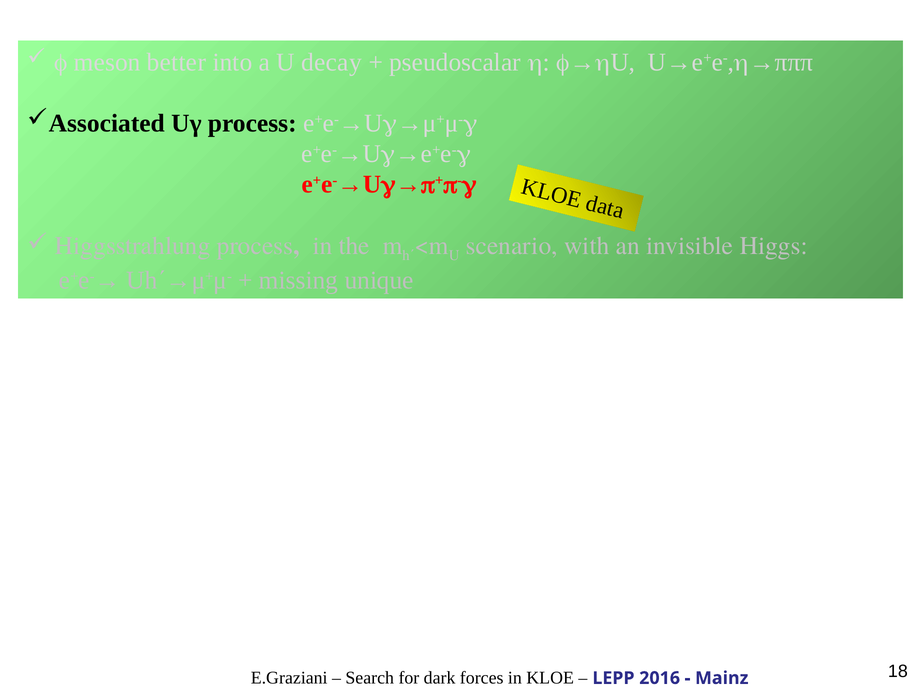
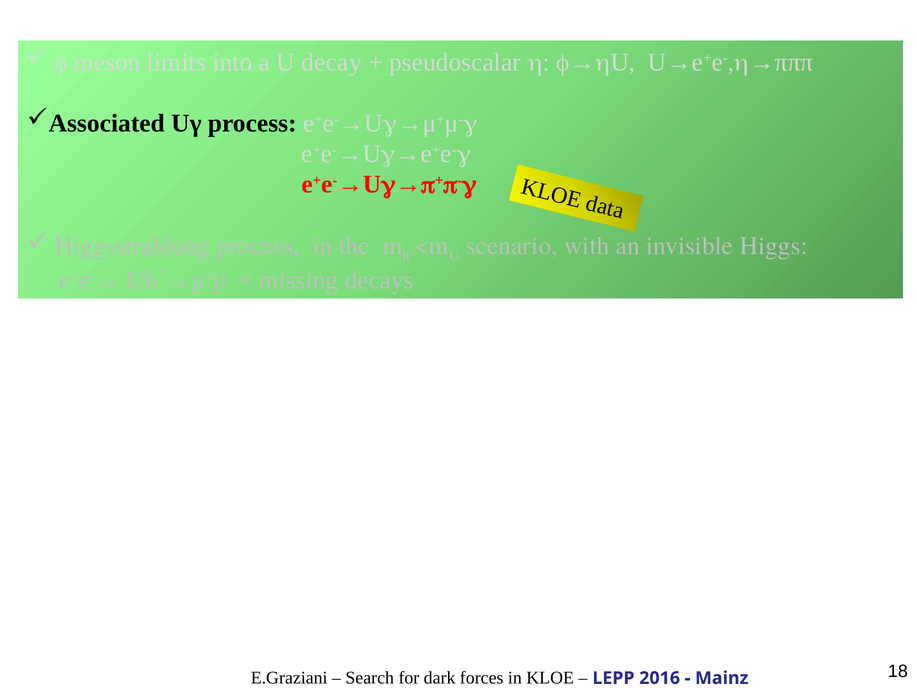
better: better -> limits
unique: unique -> decays
